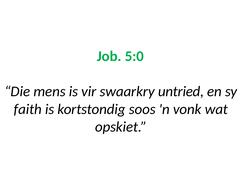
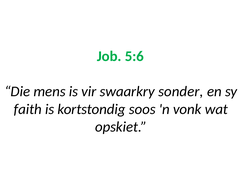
5:0: 5:0 -> 5:6
untried: untried -> sonder
